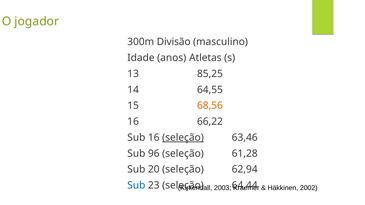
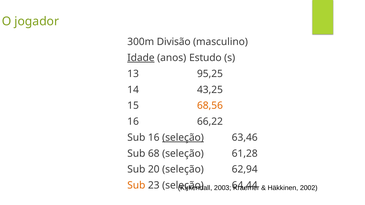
Idade underline: none -> present
Atletas: Atletas -> Estudo
85,25: 85,25 -> 95,25
64,55: 64,55 -> 43,25
96: 96 -> 68
Sub at (136, 186) colour: blue -> orange
